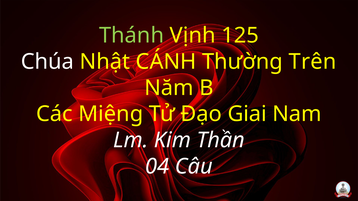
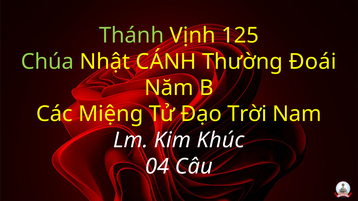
Chúa colour: white -> light green
Trên: Trên -> Đoái
Giai: Giai -> Trời
Thần: Thần -> Khúc
